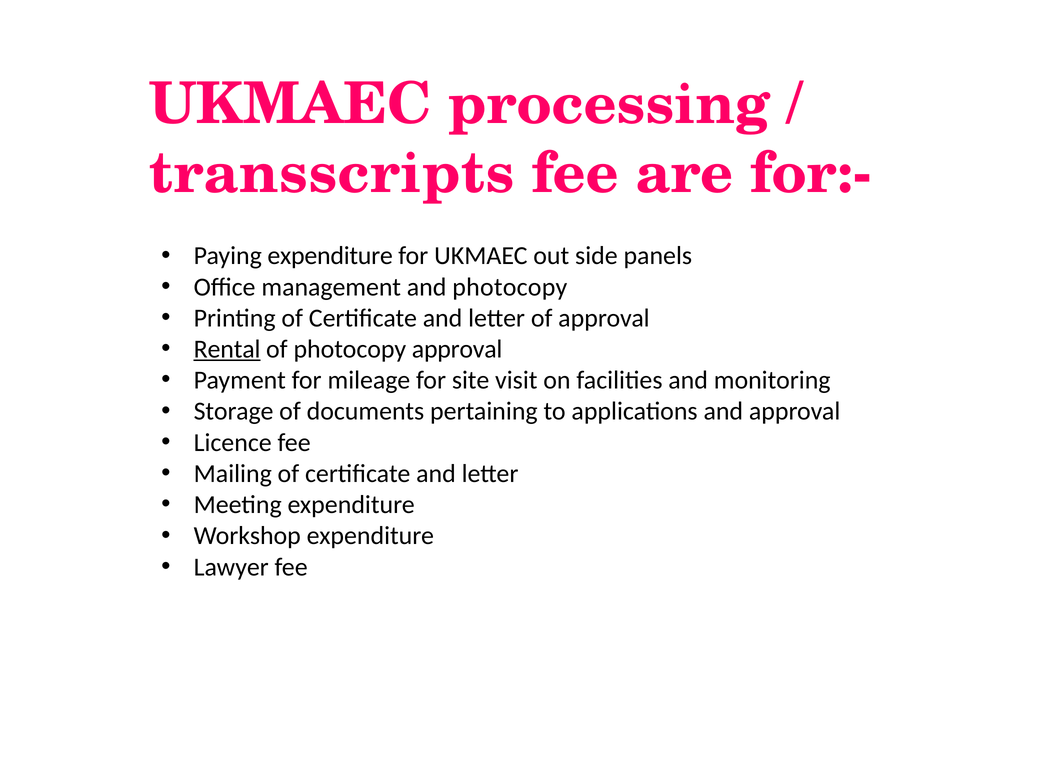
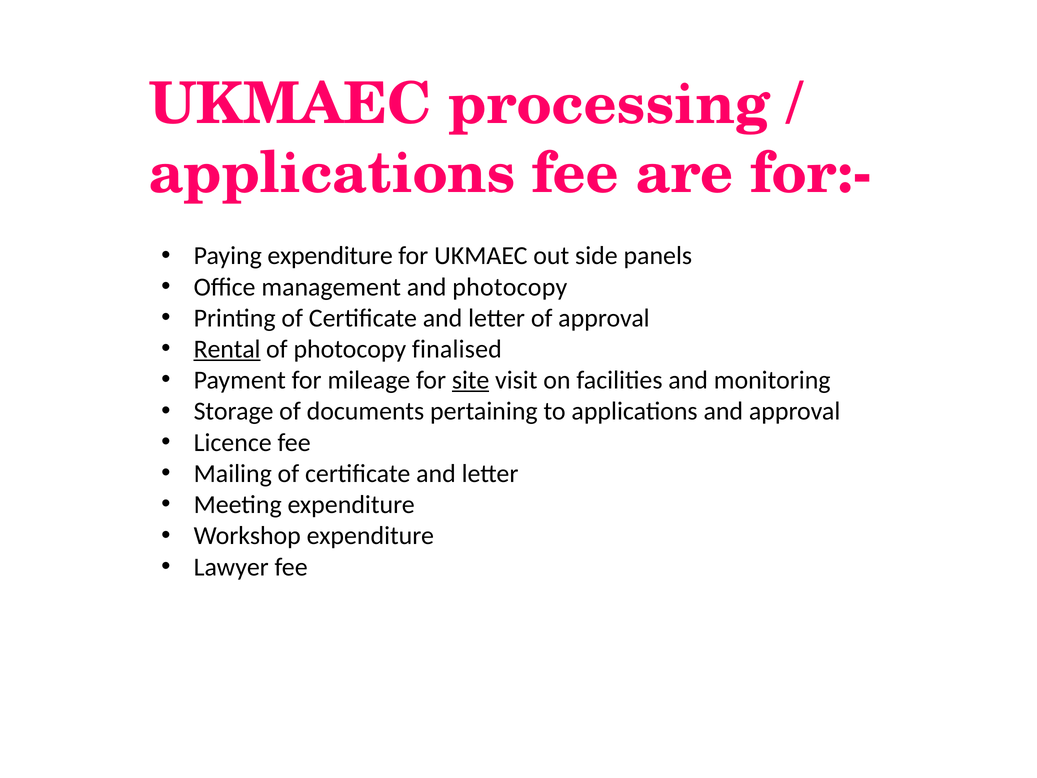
transscripts at (332, 173): transscripts -> applications
photocopy approval: approval -> finalised
site underline: none -> present
